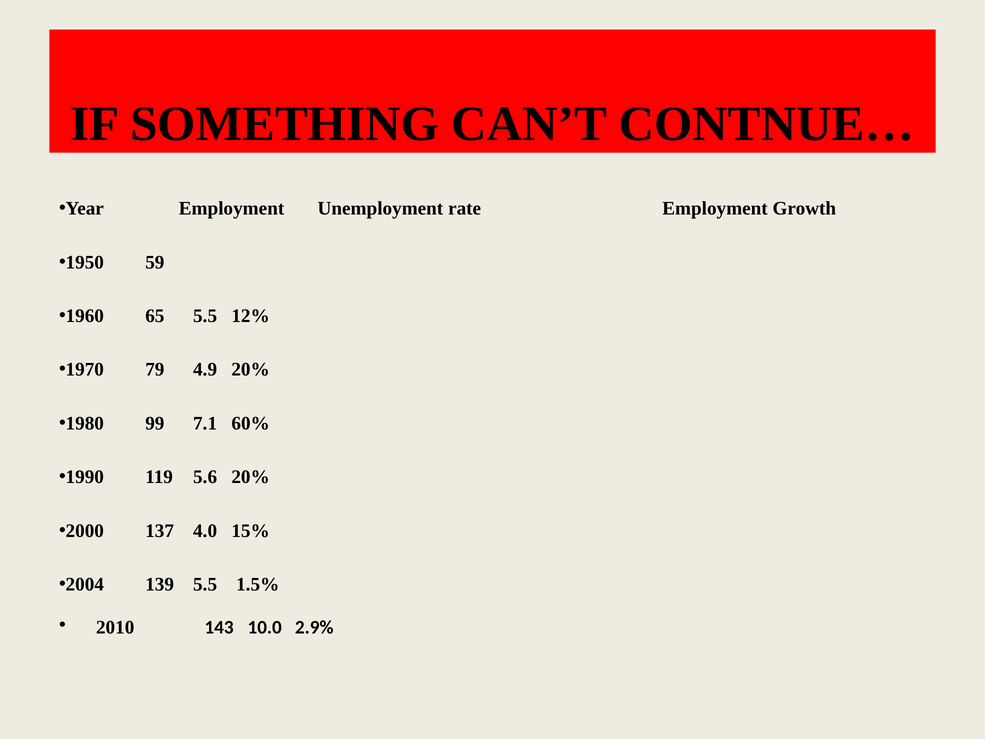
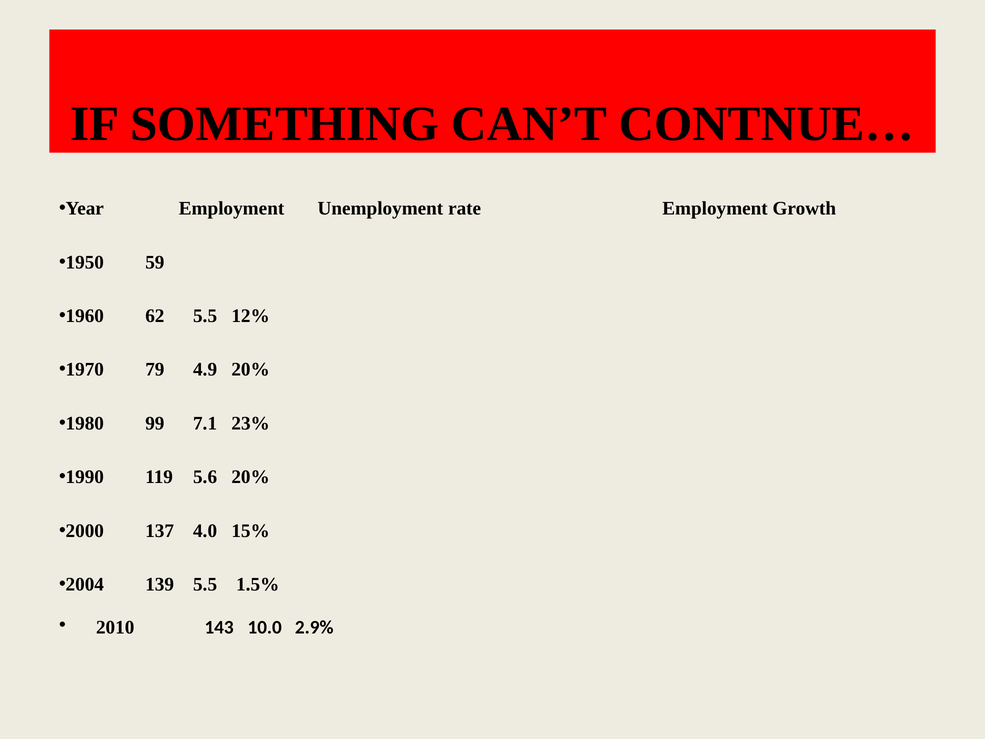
65: 65 -> 62
60%: 60% -> 23%
